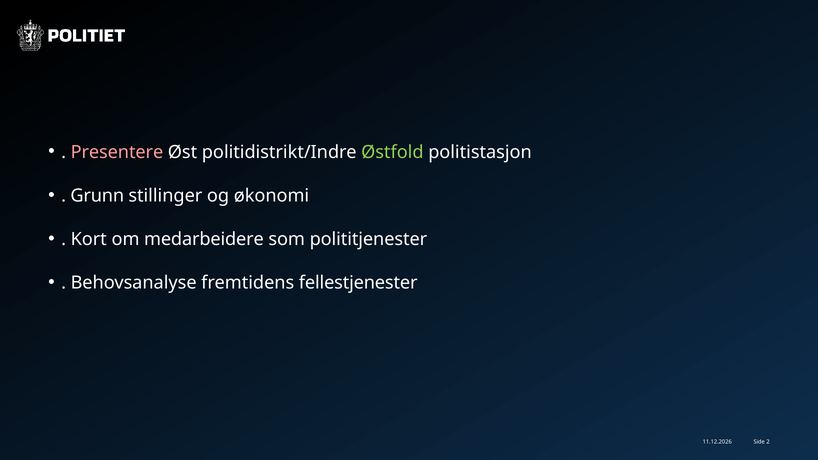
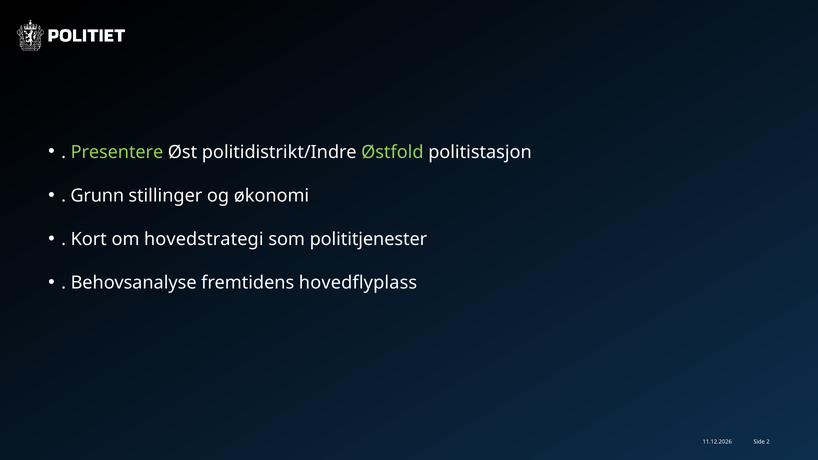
Presentere colour: pink -> light green
medarbeidere: medarbeidere -> hovedstrategi
fellestjenester: fellestjenester -> hovedflyplass
